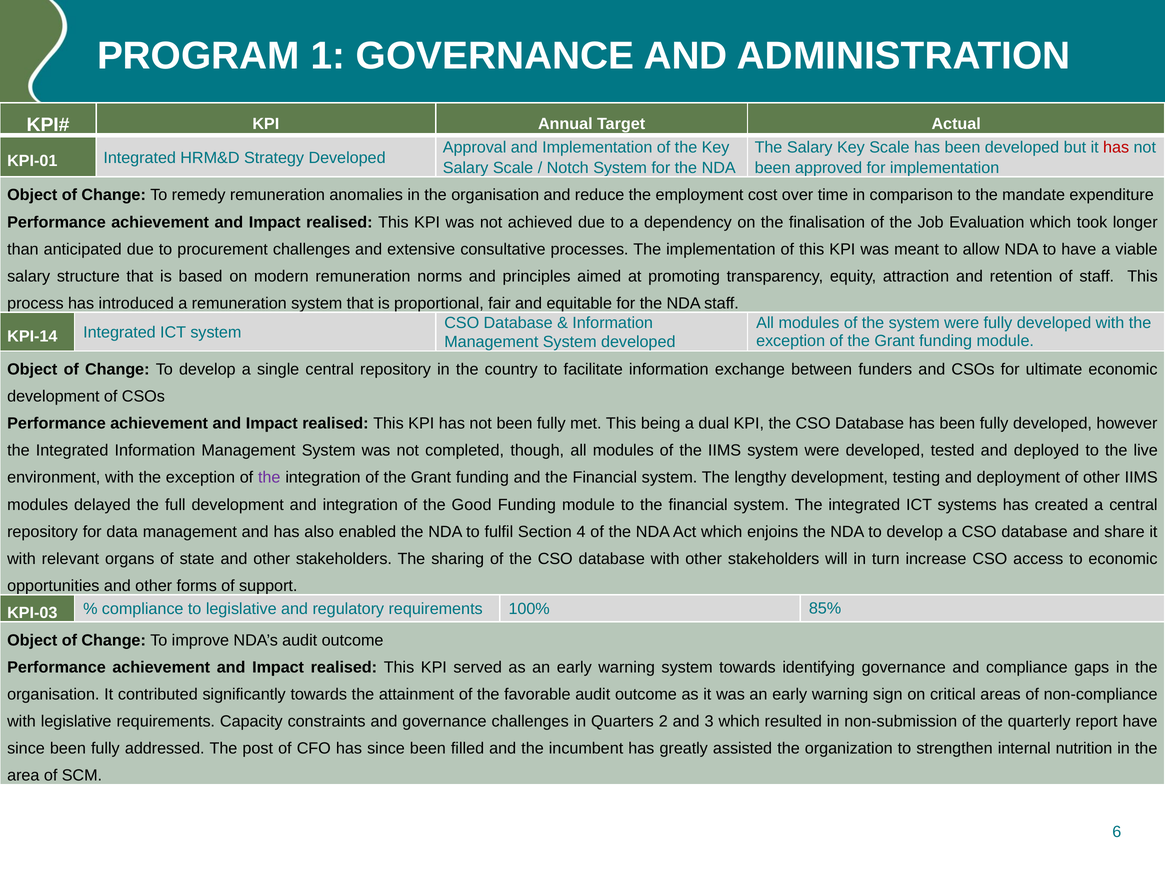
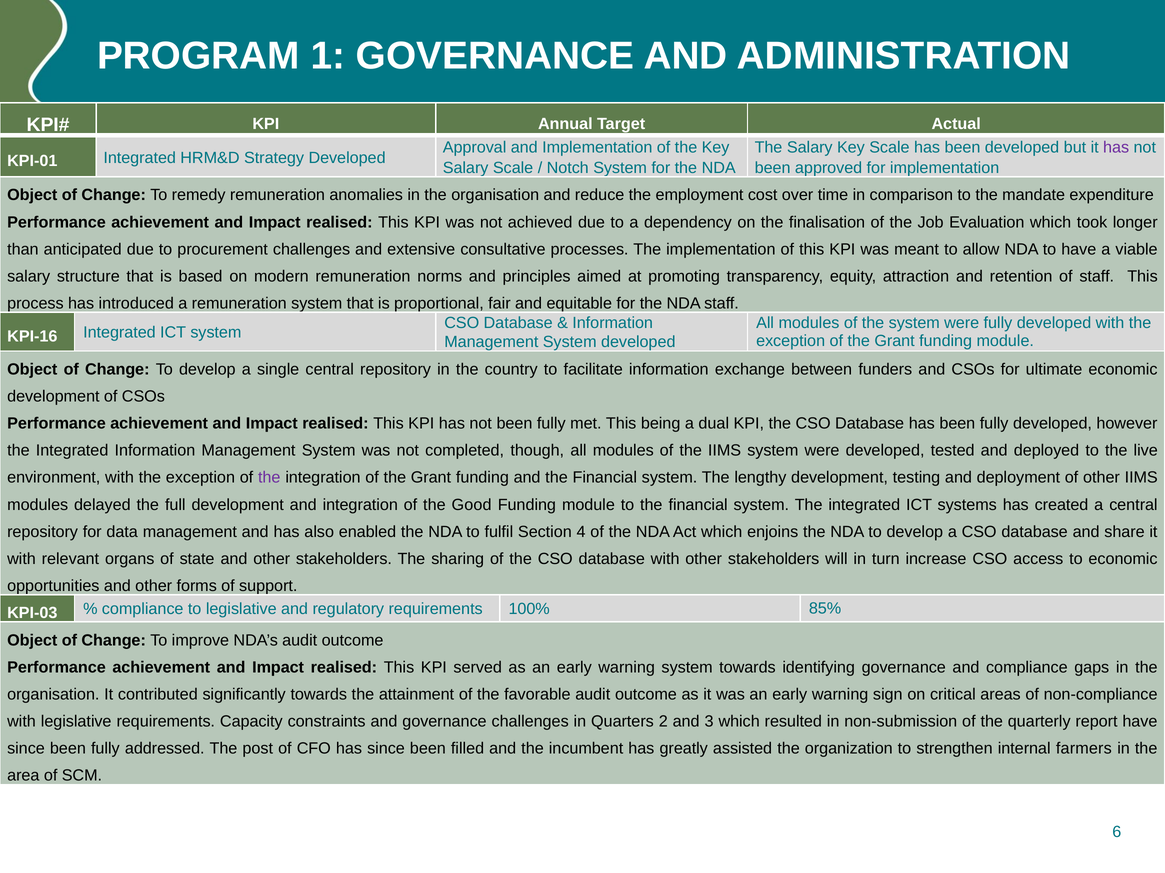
has at (1116, 147) colour: red -> purple
KPI-14: KPI-14 -> KPI-16
nutrition: nutrition -> farmers
